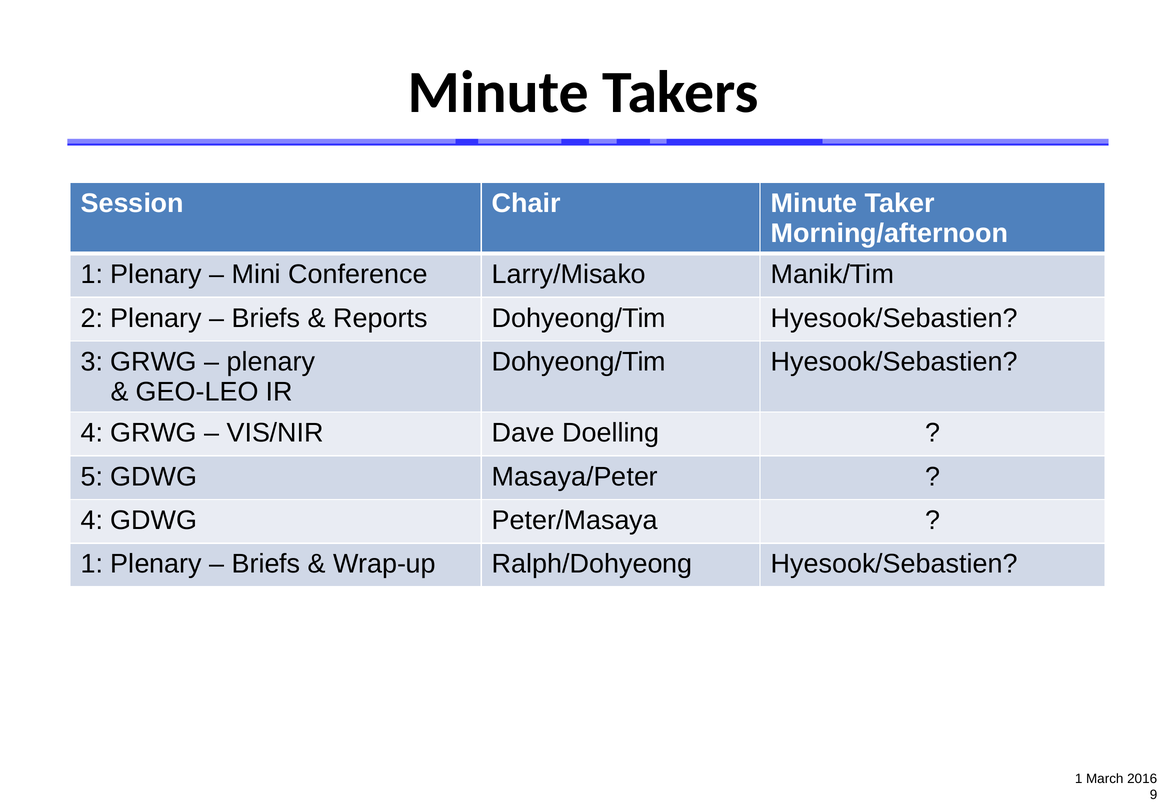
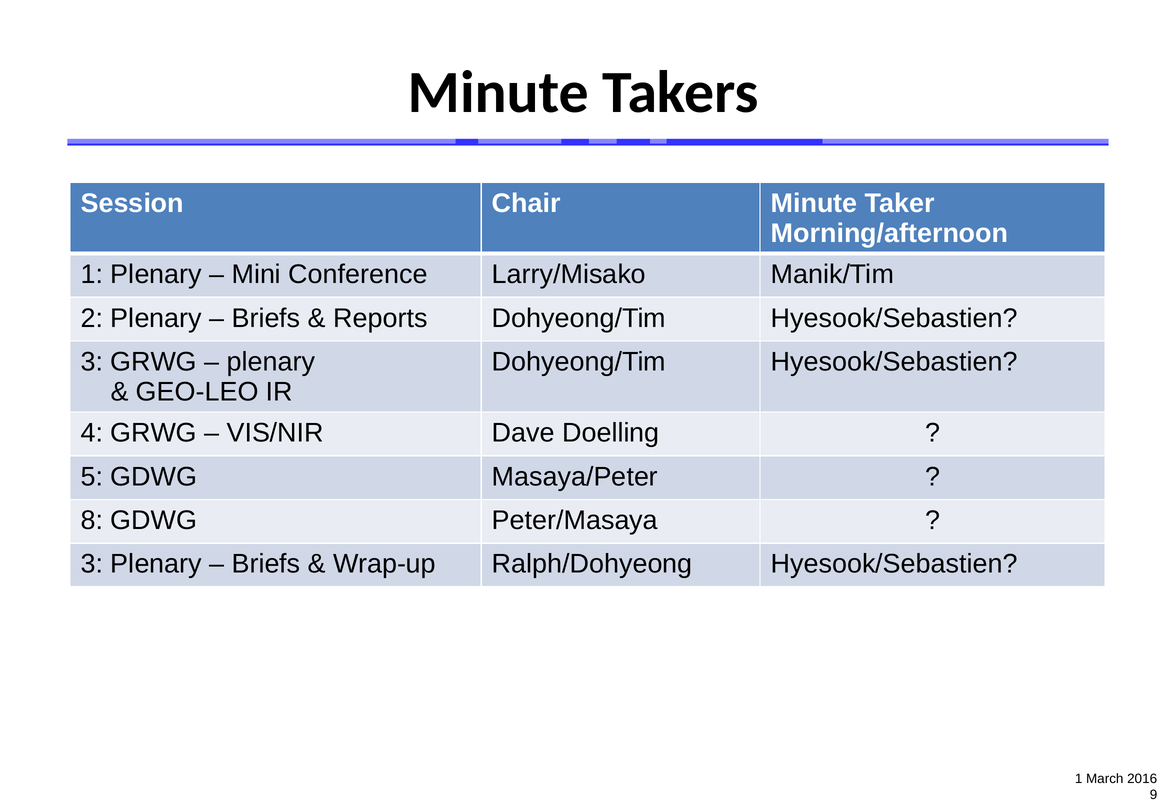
4 at (92, 520): 4 -> 8
1 at (92, 564): 1 -> 3
